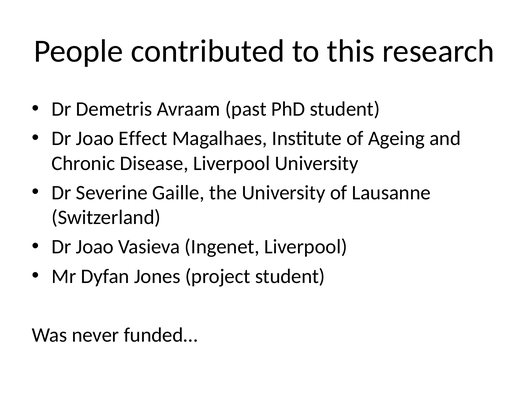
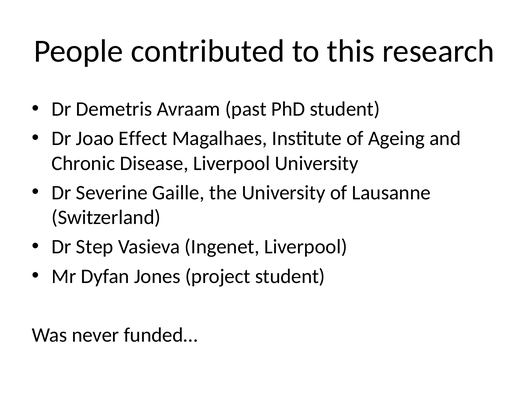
Joao at (95, 247): Joao -> Step
